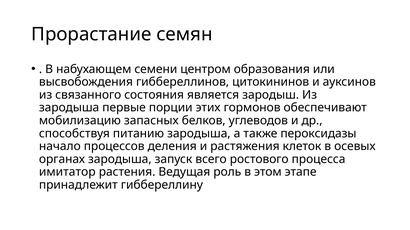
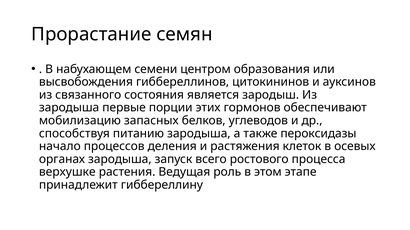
имитатор: имитатор -> верхушке
